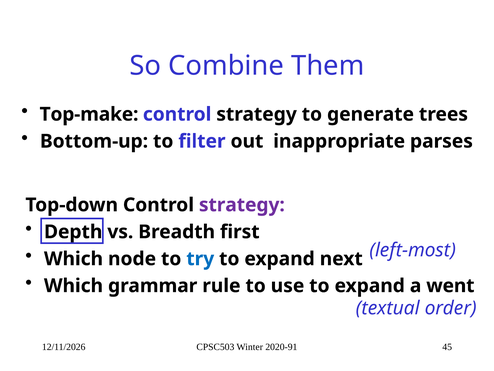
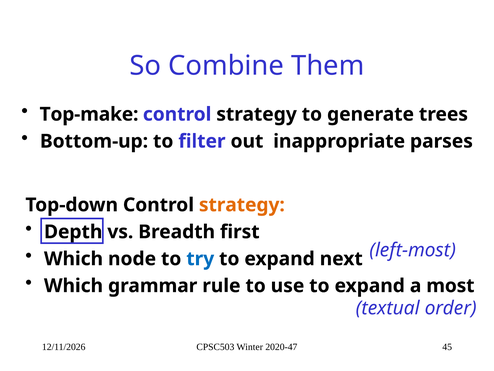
strategy at (242, 205) colour: purple -> orange
went: went -> most
2020-91: 2020-91 -> 2020-47
